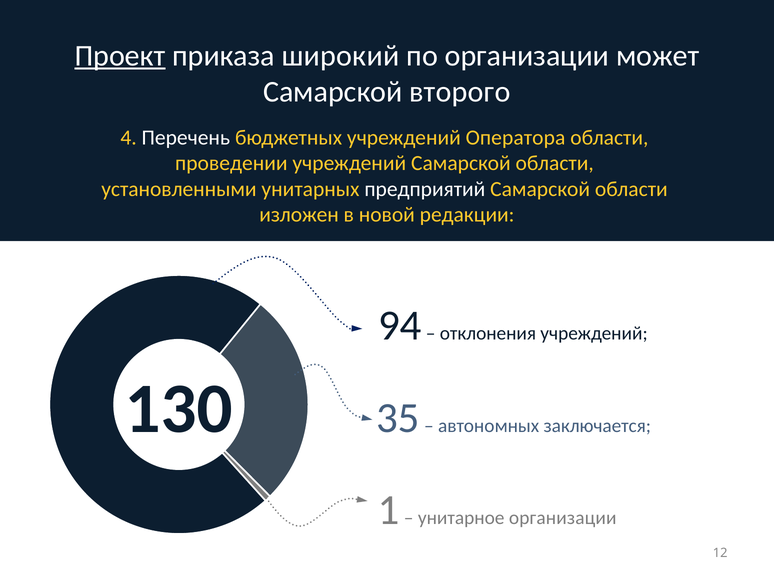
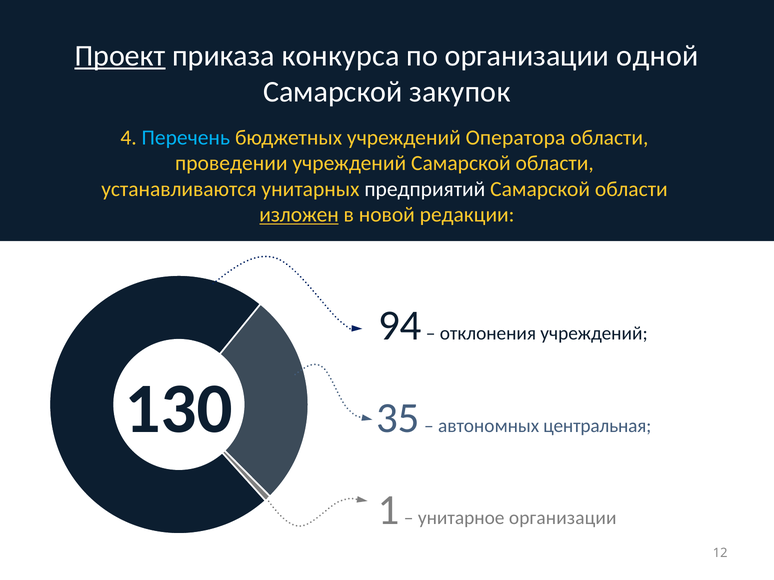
широкий: широкий -> конкурса
может: может -> одной
второго: второго -> закупок
Перечень colour: white -> light blue
установленными: установленными -> устанавливаются
изложен underline: none -> present
заключается: заключается -> центральная
